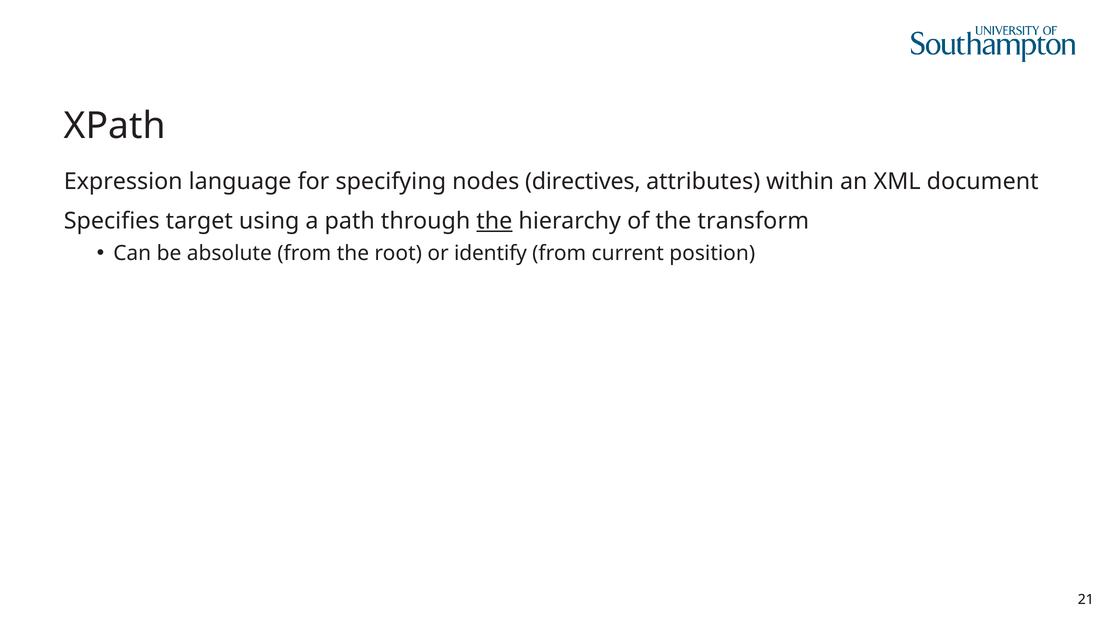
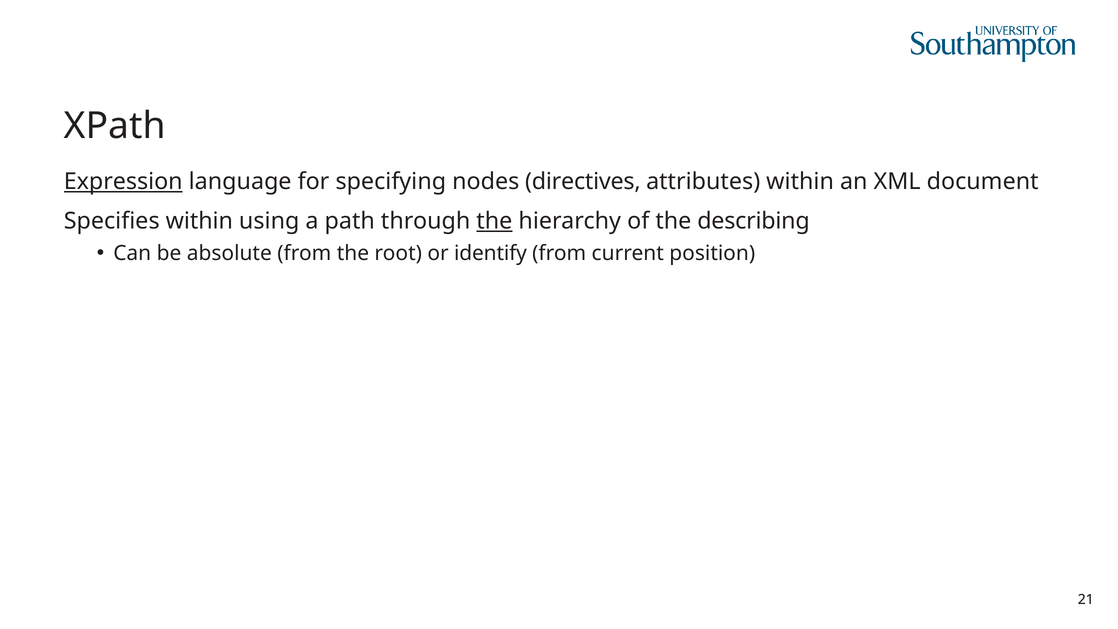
Expression underline: none -> present
Specifies target: target -> within
transform: transform -> describing
